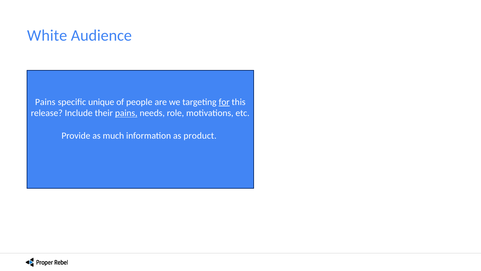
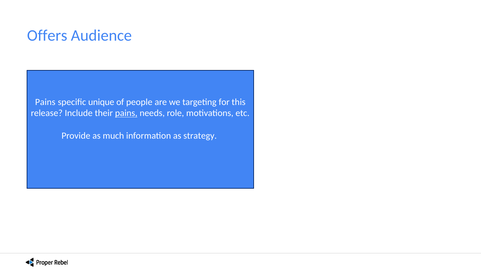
White: White -> Offers
for underline: present -> none
product: product -> strategy
